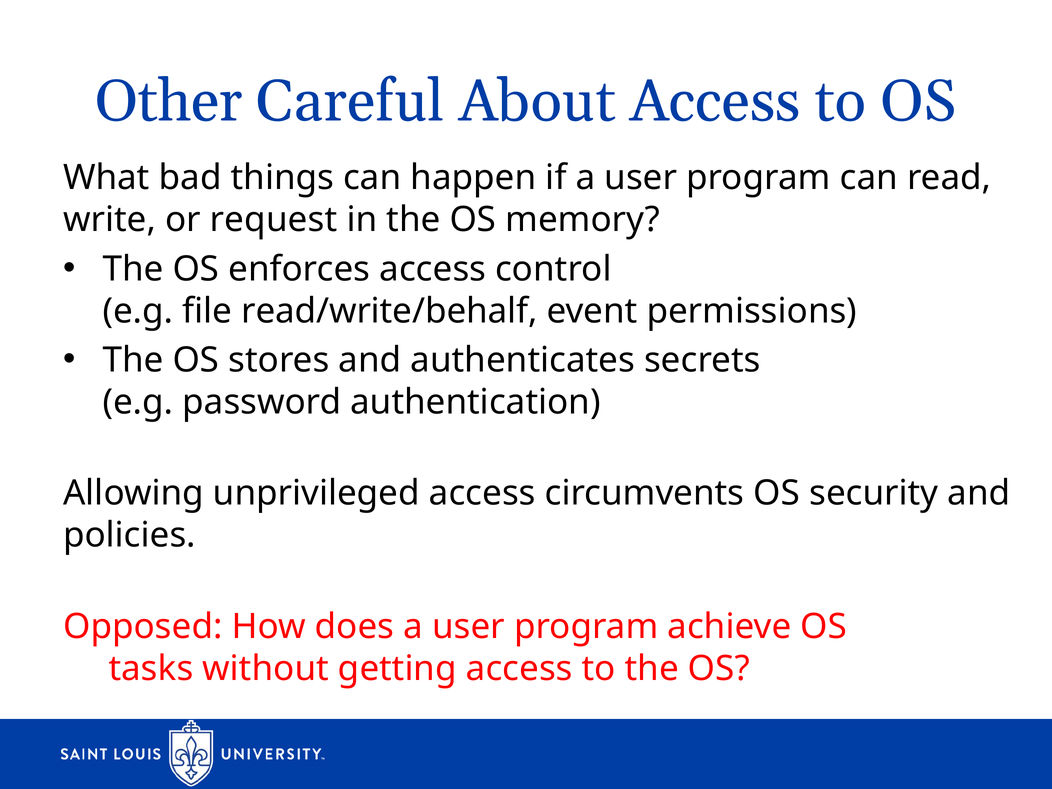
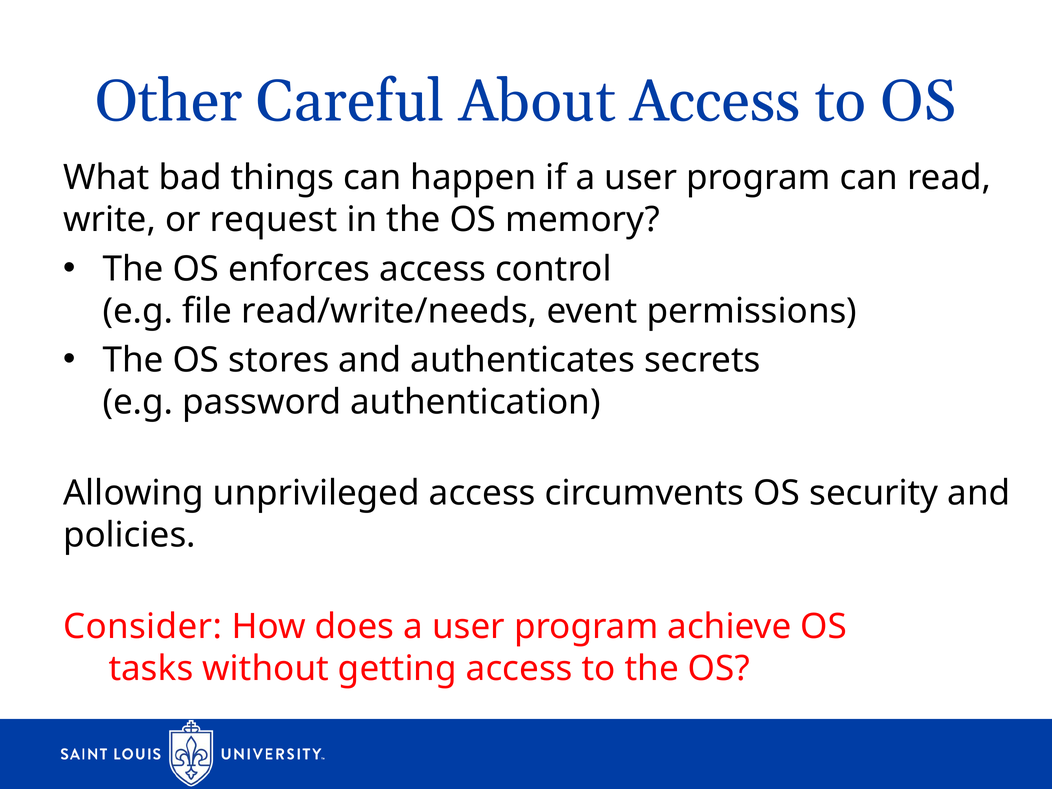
read/write/behalf: read/write/behalf -> read/write/needs
Opposed: Opposed -> Consider
